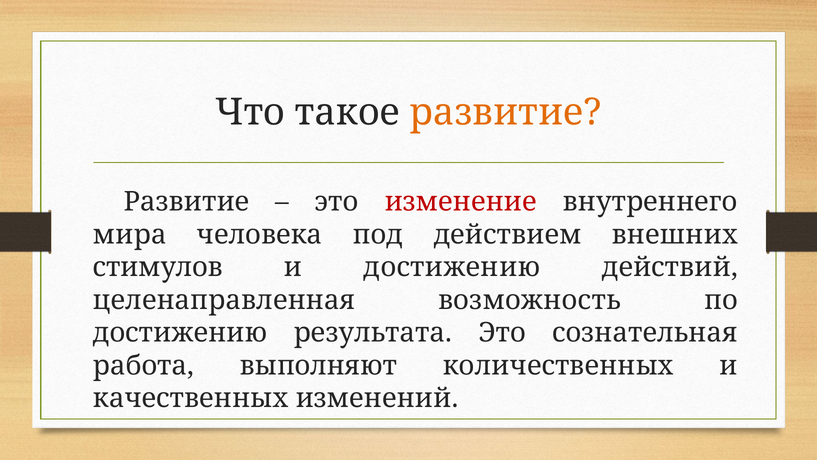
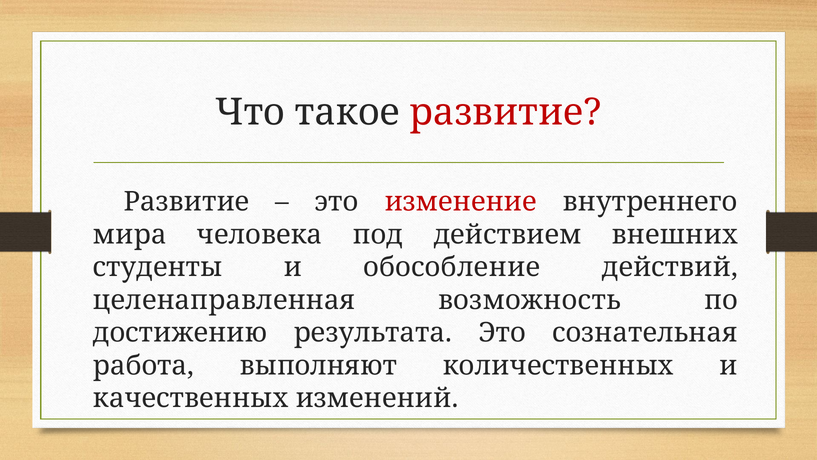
развитие at (505, 112) colour: orange -> red
стимулов: стимулов -> студенты
и достижению: достижению -> обособление
